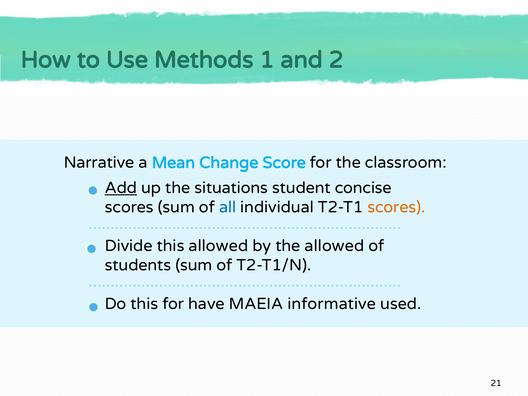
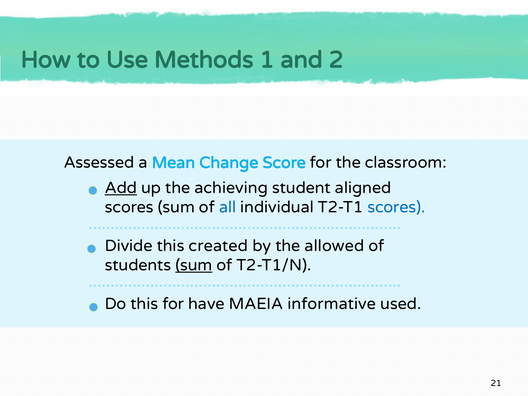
Narrative: Narrative -> Assessed
situations: situations -> achieving
concise: concise -> aligned
scores at (396, 207) colour: orange -> blue
this allowed: allowed -> created
sum at (194, 265) underline: none -> present
